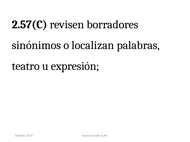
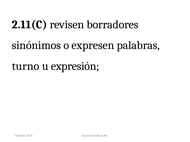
2.57(C: 2.57(C -> 2.11(C
localizan: localizan -> expresen
teatro: teatro -> turno
